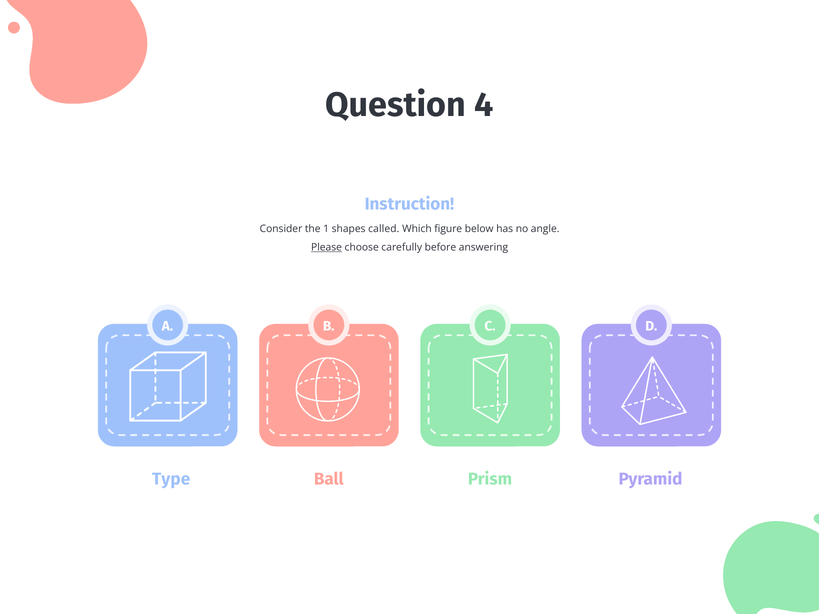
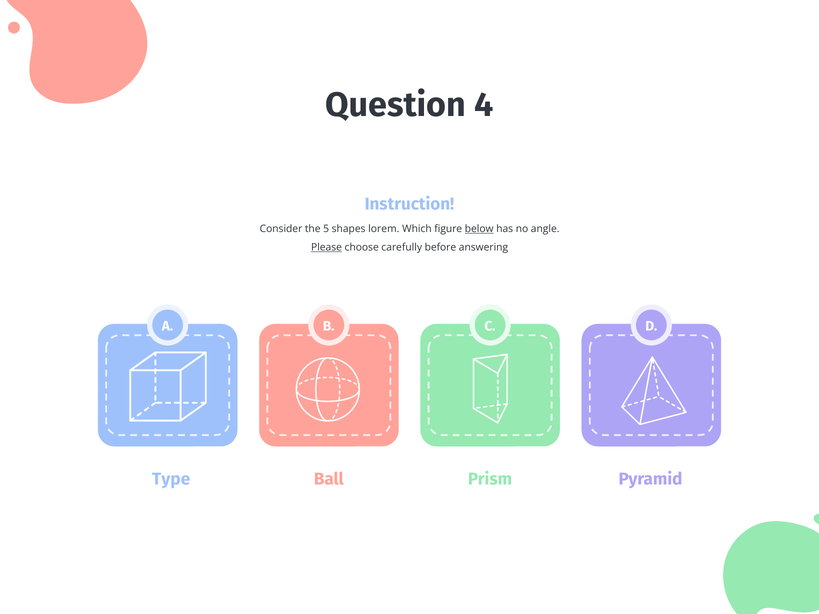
1: 1 -> 5
called: called -> lorem
below underline: none -> present
